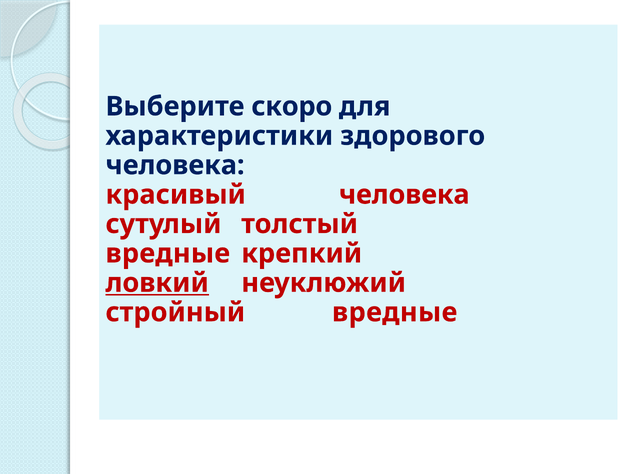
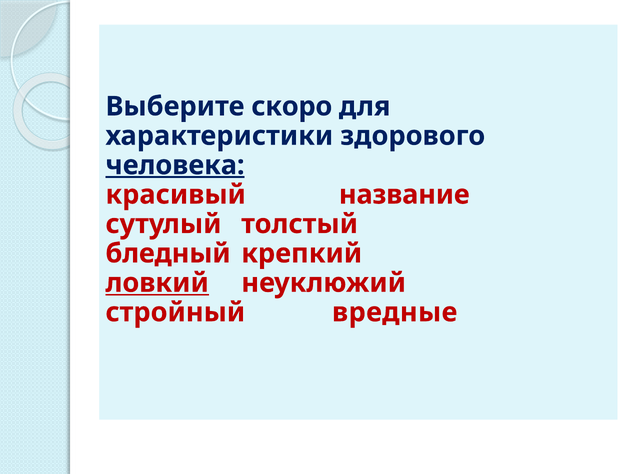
человека at (175, 165) underline: none -> present
красивый человека: человека -> название
вредные at (168, 253): вредные -> бледный
